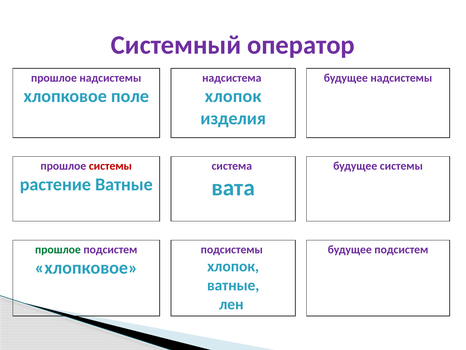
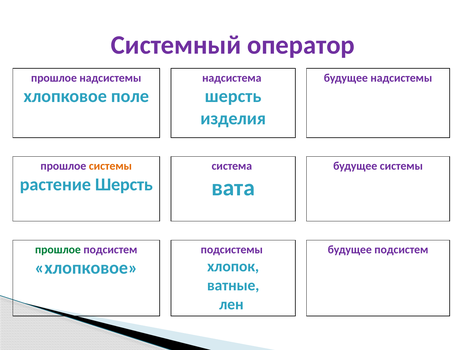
хлопок at (233, 96): хлопок -> шерсть
системы at (110, 166) colour: red -> orange
растение Ватные: Ватные -> Шерсть
